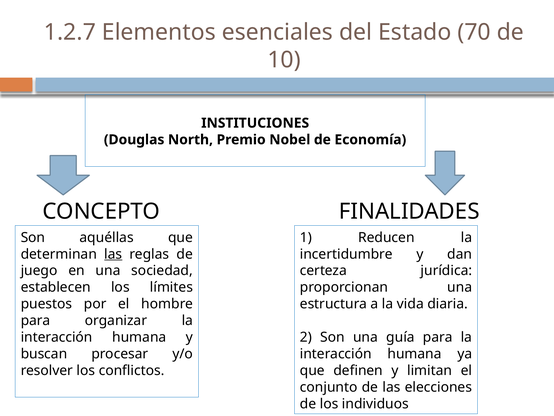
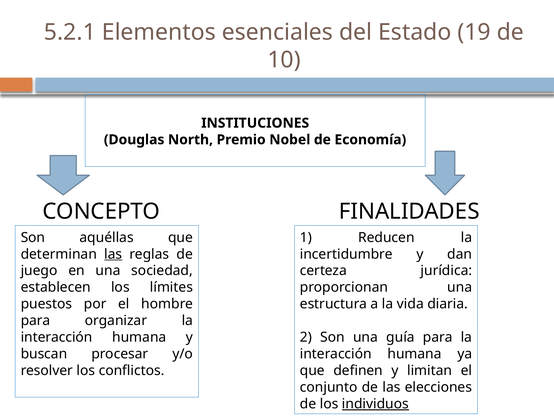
1.2.7: 1.2.7 -> 5.2.1
70: 70 -> 19
individuos underline: none -> present
